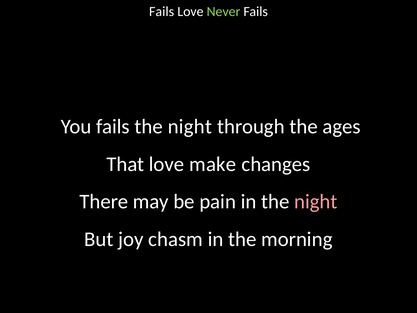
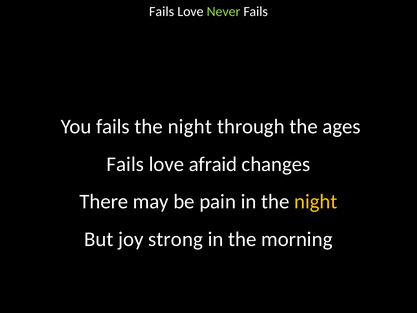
That at (125, 164): That -> Fails
make: make -> afraid
night at (316, 202) colour: pink -> yellow
chasm: chasm -> strong
